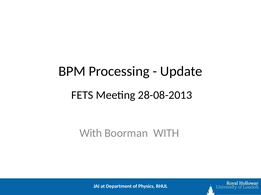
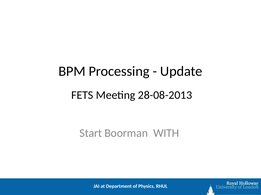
With at (91, 134): With -> Start
